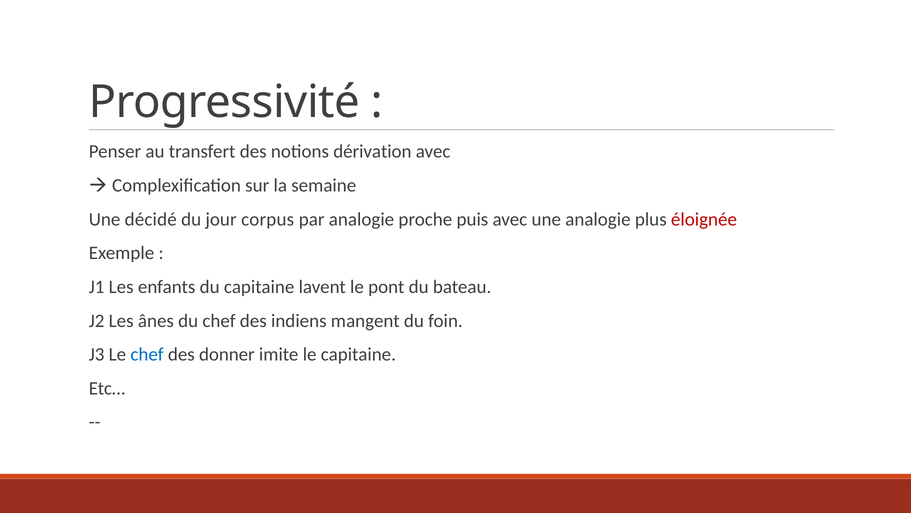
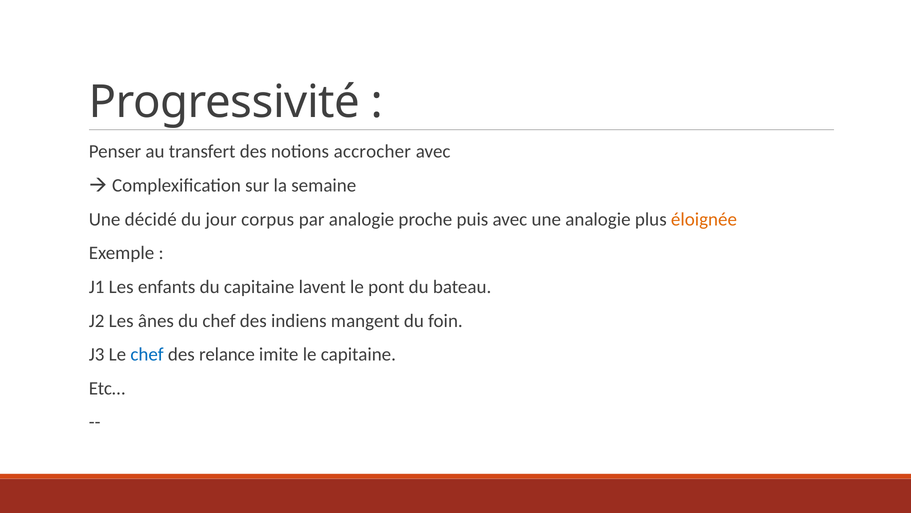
dérivation: dérivation -> accrocher
éloignée colour: red -> orange
donner: donner -> relance
